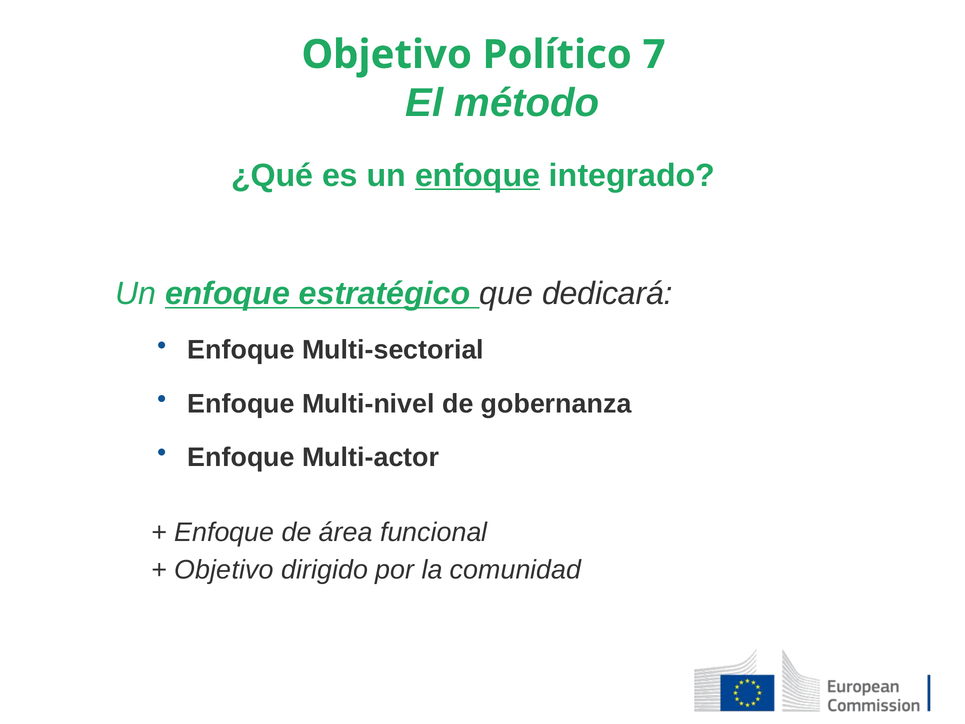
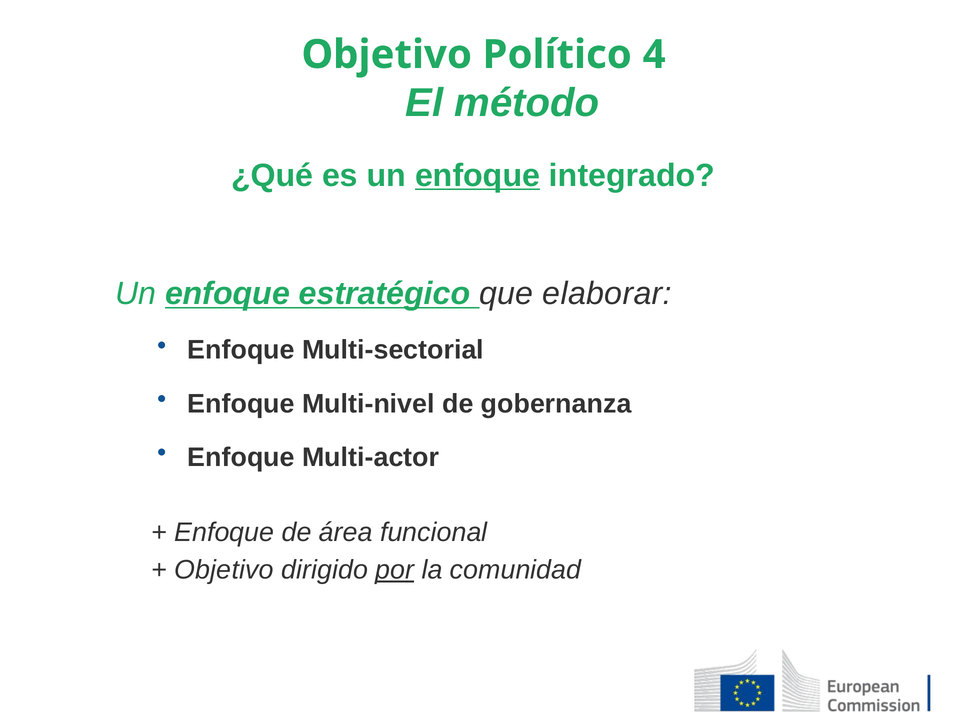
7: 7 -> 4
dedicará: dedicará -> elaborar
por underline: none -> present
